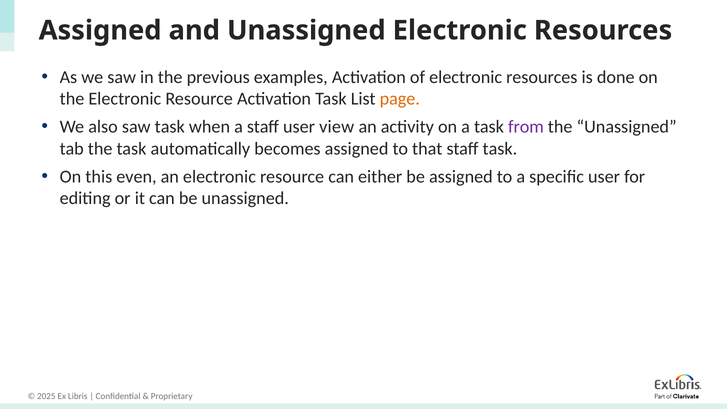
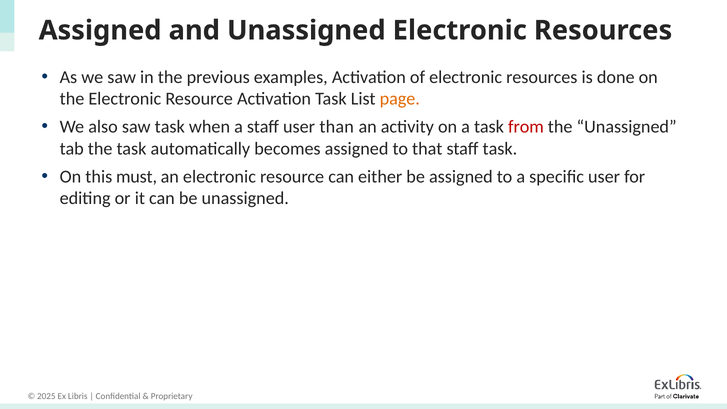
view: view -> than
from colour: purple -> red
even: even -> must
